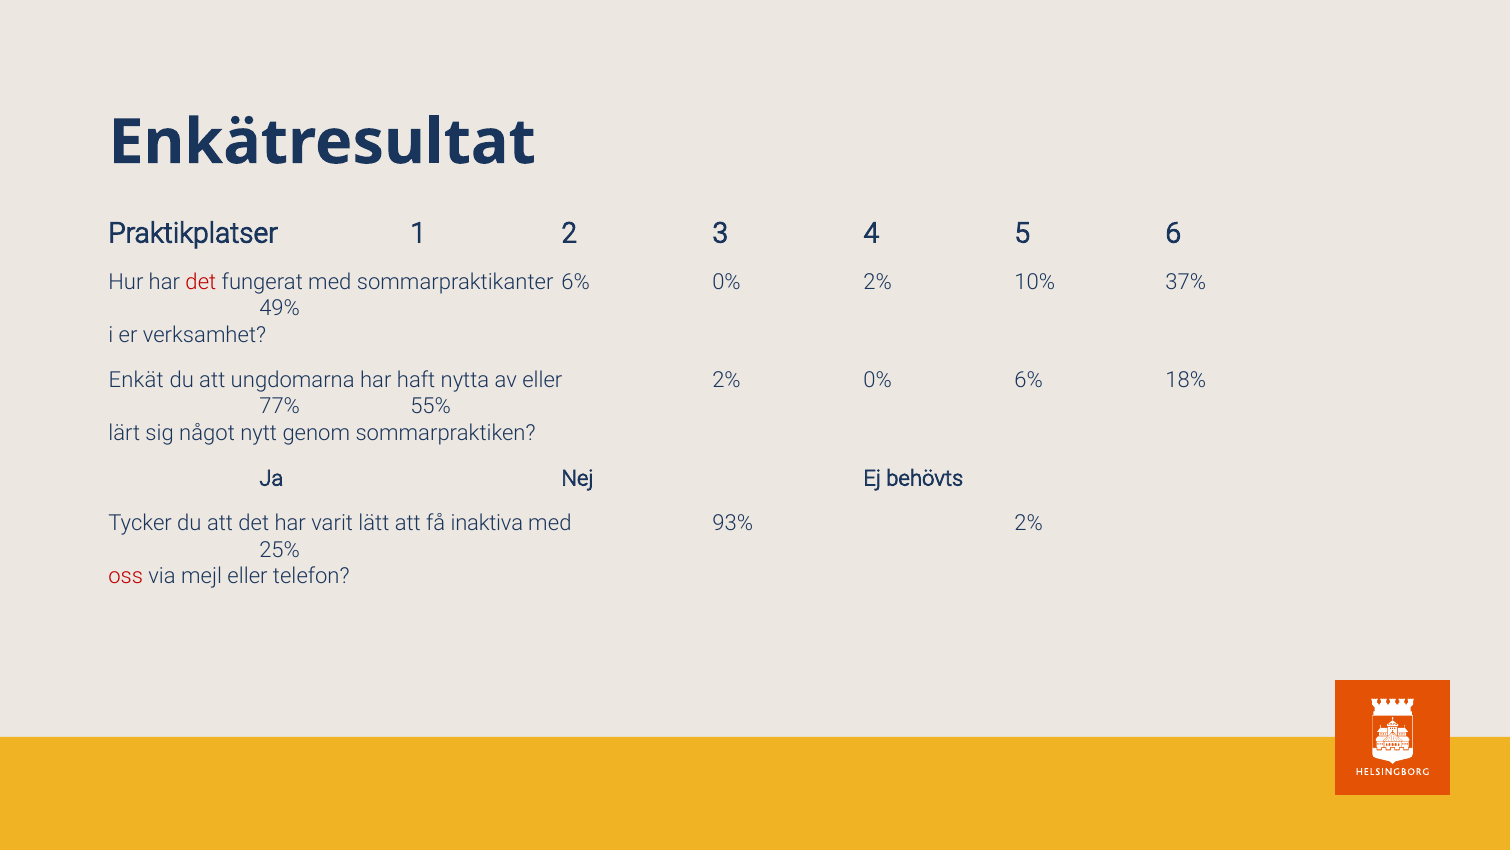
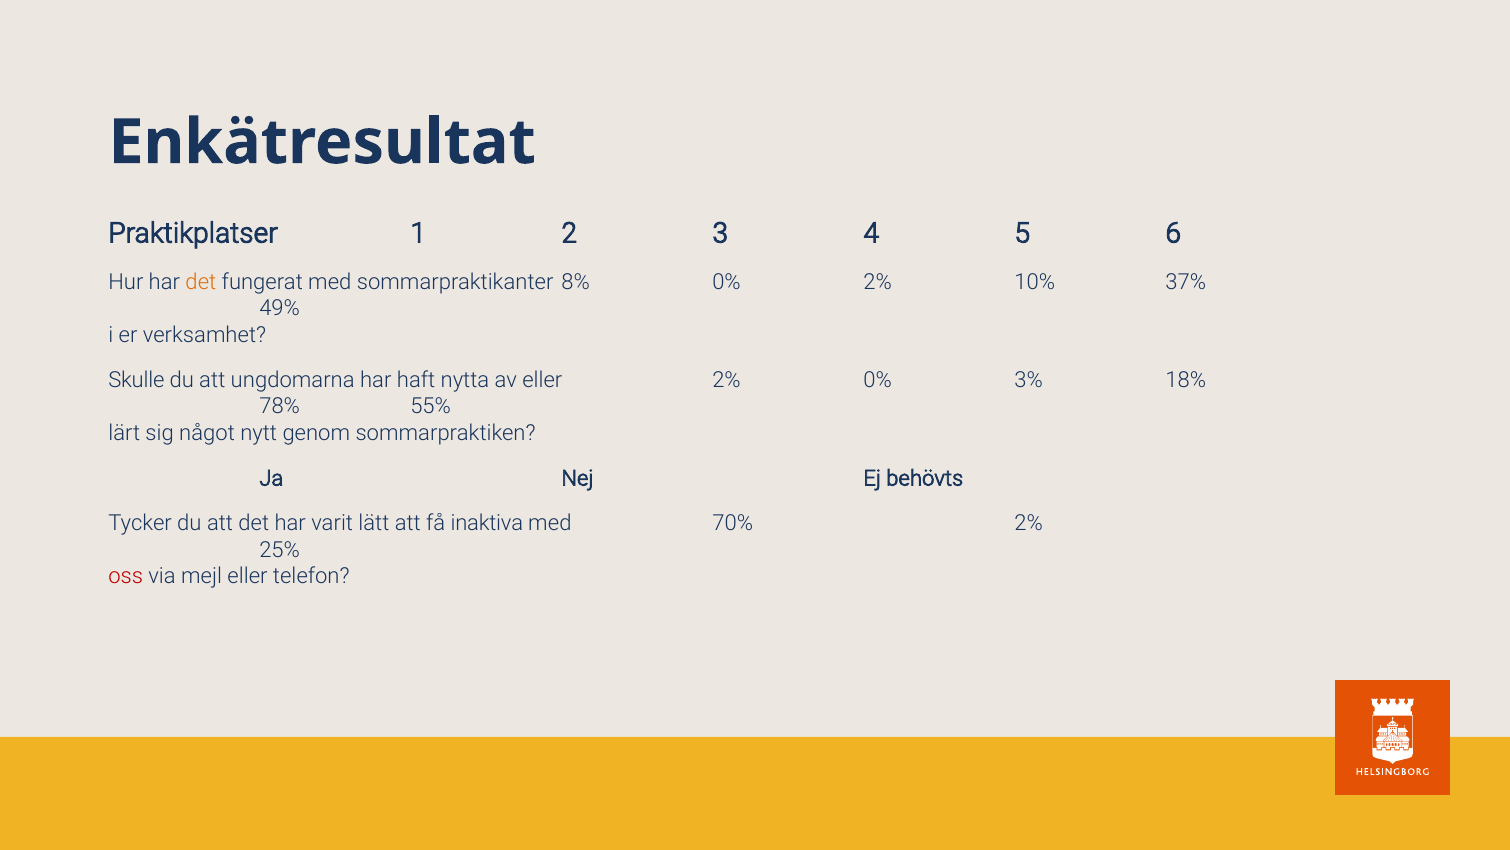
det at (201, 282) colour: red -> orange
sommarpraktikanter 6%: 6% -> 8%
Enkät: Enkät -> Skulle
0% 6%: 6% -> 3%
77%: 77% -> 78%
93%: 93% -> 70%
